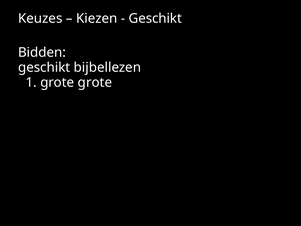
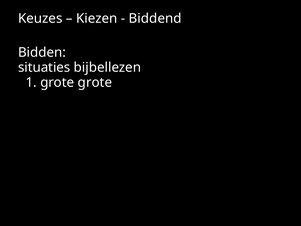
Geschikt at (155, 19): Geschikt -> Biddend
geschikt at (44, 67): geschikt -> situaties
